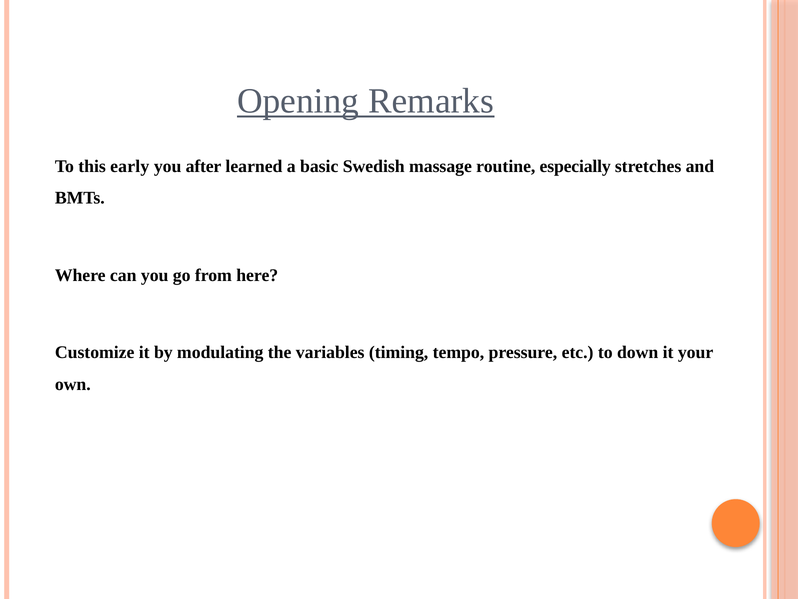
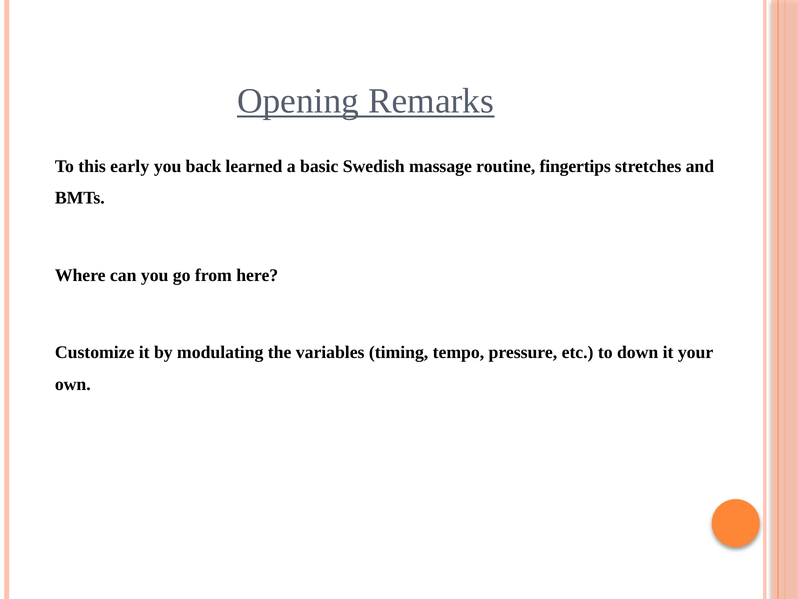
after: after -> back
especially: especially -> fingertips
